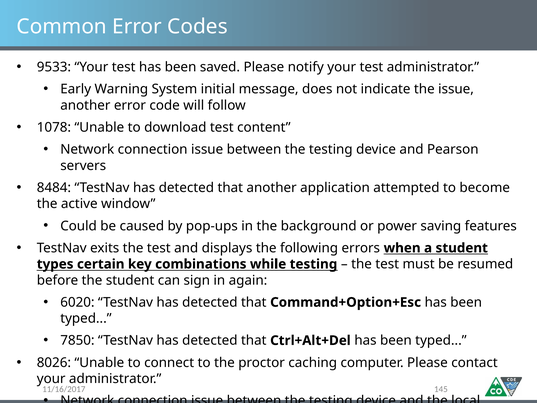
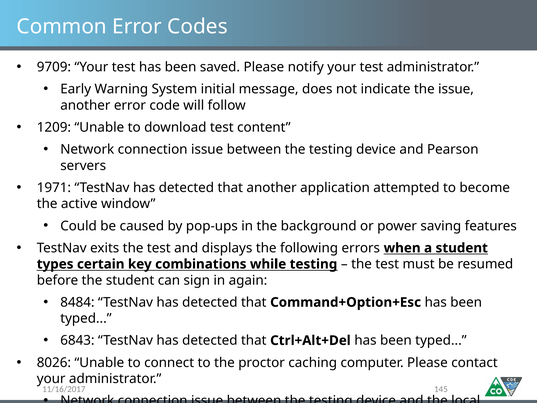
9533: 9533 -> 9709
1078: 1078 -> 1209
8484: 8484 -> 1971
6020: 6020 -> 8484
7850: 7850 -> 6843
